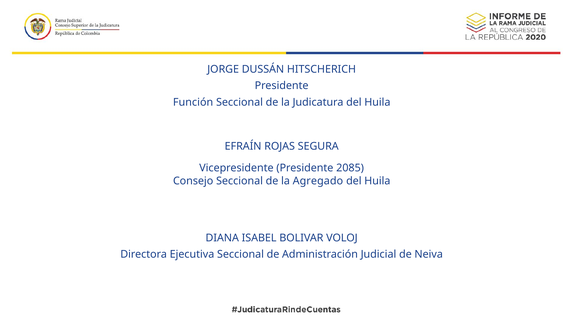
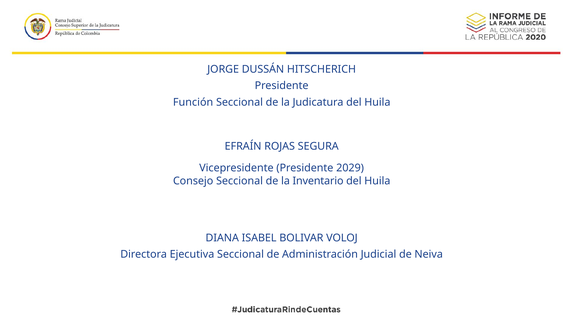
2085: 2085 -> 2029
Agregado: Agregado -> Inventario
